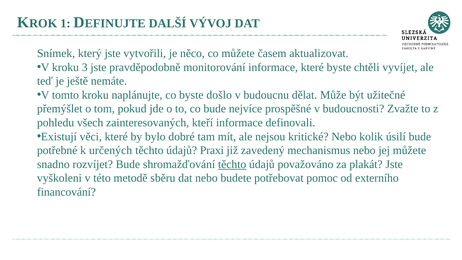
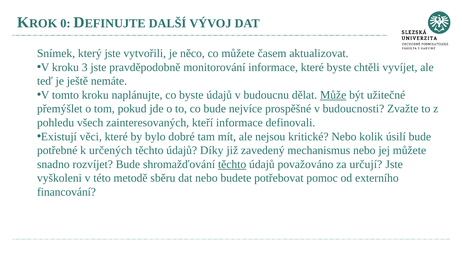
1: 1 -> 0
byste došlo: došlo -> údajů
Může underline: none -> present
Praxi: Praxi -> Díky
plakát: plakát -> určují
